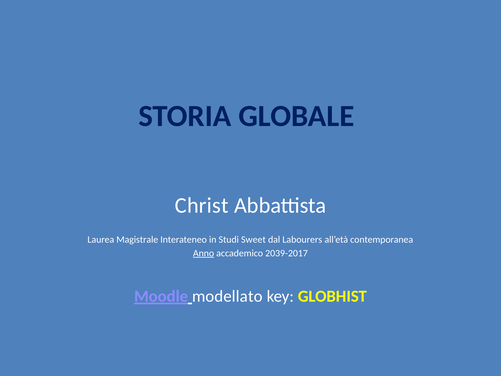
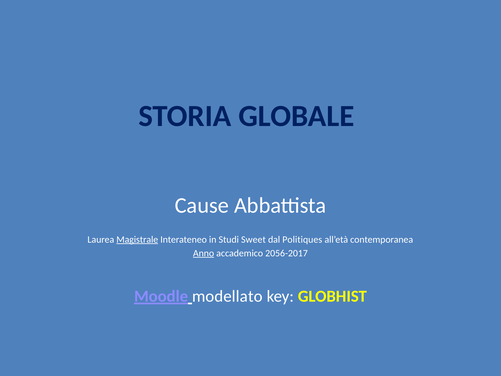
Christ: Christ -> Cause
Magistrale underline: none -> present
Labourers: Labourers -> Politiques
2039-2017: 2039-2017 -> 2056-2017
